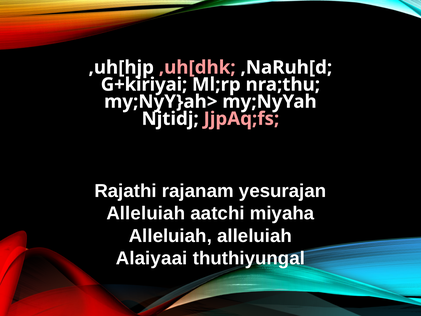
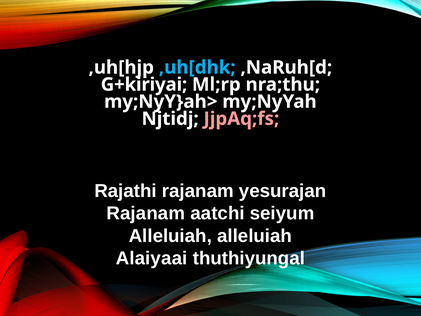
,uh[dhk colour: pink -> light blue
Alleluiah at (146, 213): Alleluiah -> Rajanam
miyaha: miyaha -> seiyum
